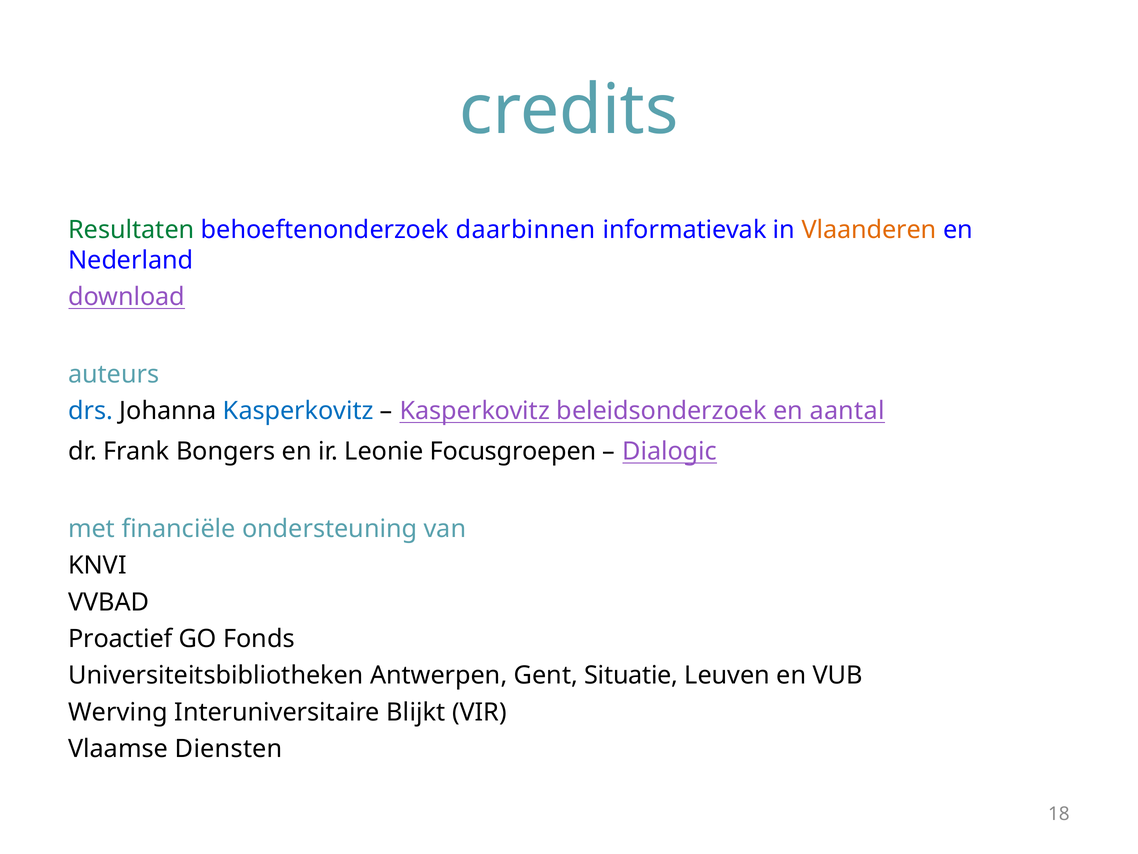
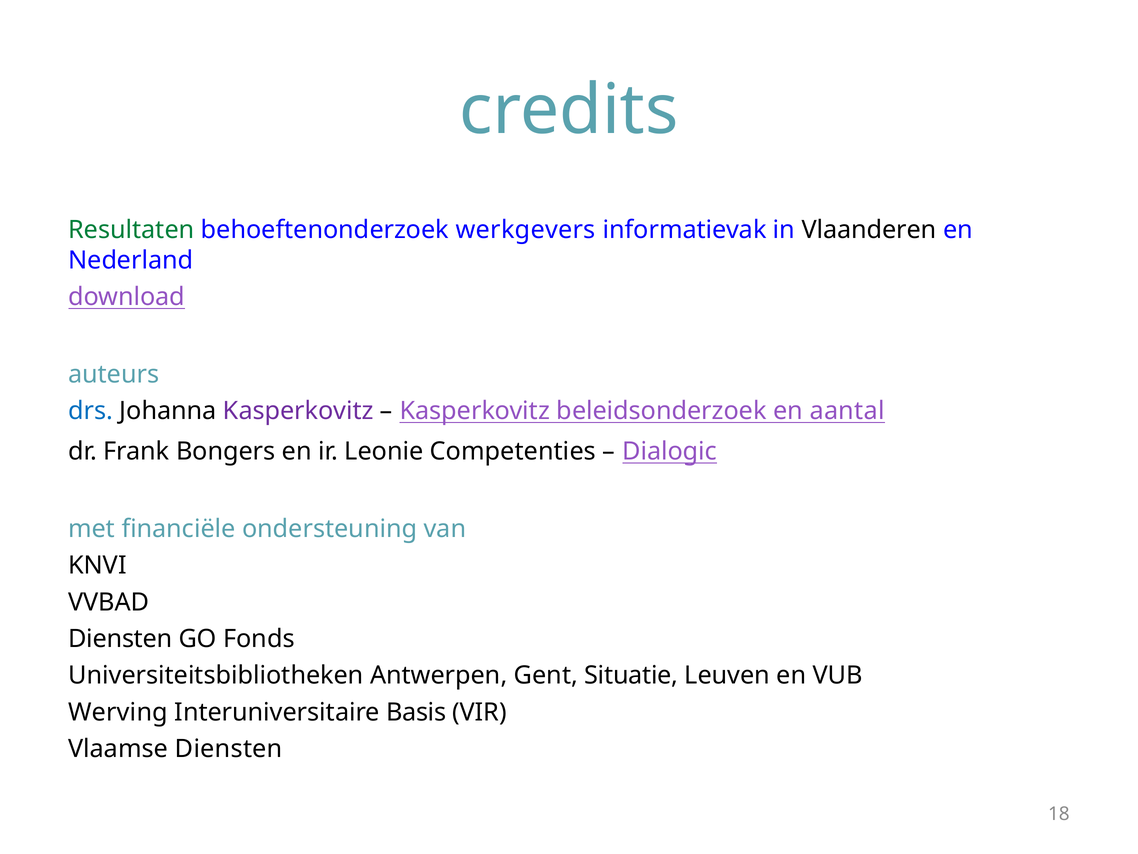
daarbinnen: daarbinnen -> werkgevers
Vlaanderen colour: orange -> black
Kasperkovitz at (298, 411) colour: blue -> purple
Focusgroepen: Focusgroepen -> Competenties
Proactief at (120, 638): Proactief -> Diensten
Blijkt: Blijkt -> Basis
